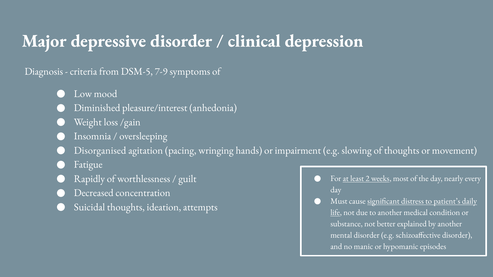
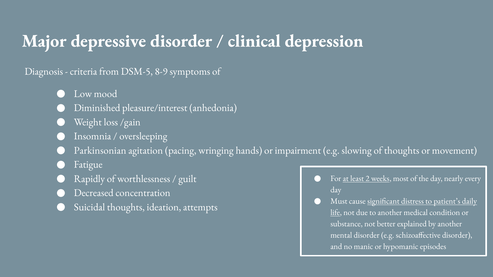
7-9: 7-9 -> 8-9
Disorganised: Disorganised -> Parkinsonian
